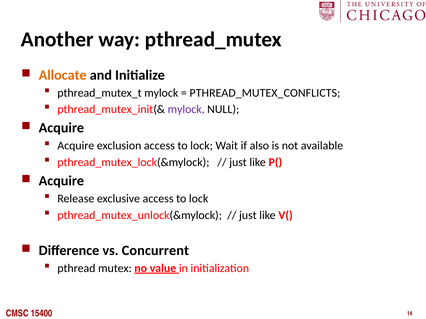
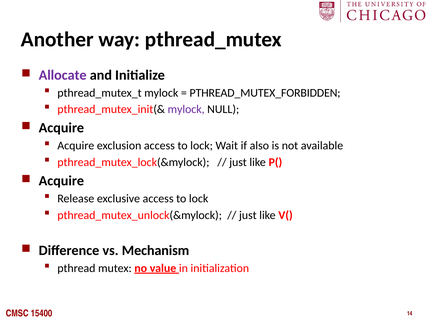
Allocate colour: orange -> purple
PTHREAD_MUTEX_CONFLICTS: PTHREAD_MUTEX_CONFLICTS -> PTHREAD_MUTEX_FORBIDDEN
Concurrent: Concurrent -> Mechanism
